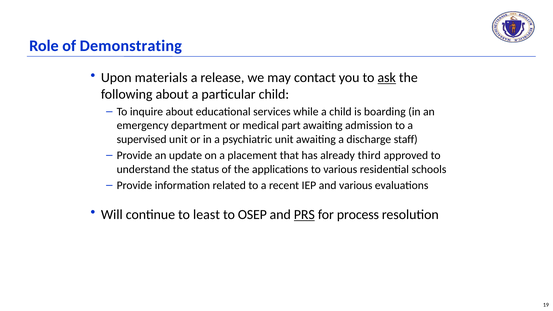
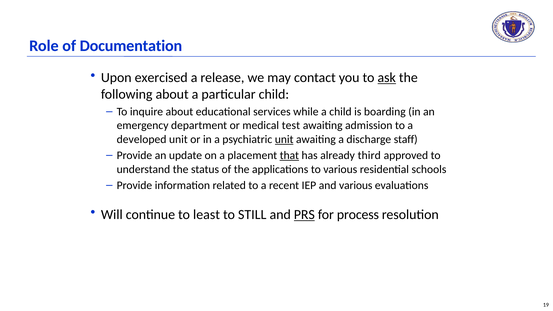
Demonstrating: Demonstrating -> Documentation
materials: materials -> exercised
part: part -> test
supervised: supervised -> developed
unit at (284, 139) underline: none -> present
that underline: none -> present
OSEP: OSEP -> STILL
